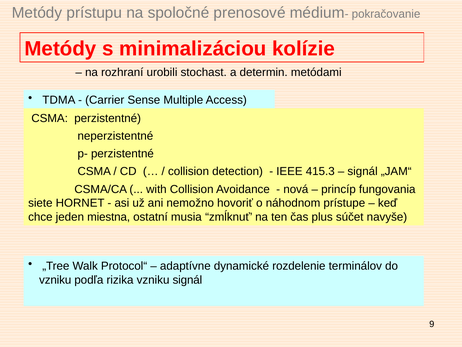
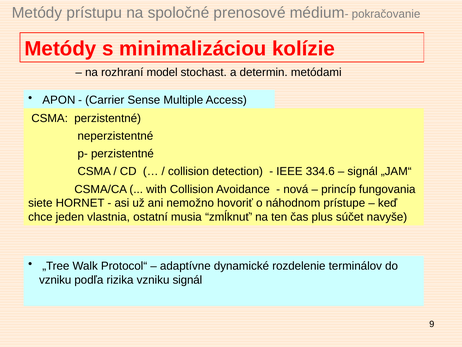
urobili: urobili -> model
TDMA: TDMA -> APON
415.3: 415.3 -> 334.6
miestna: miestna -> vlastnia
